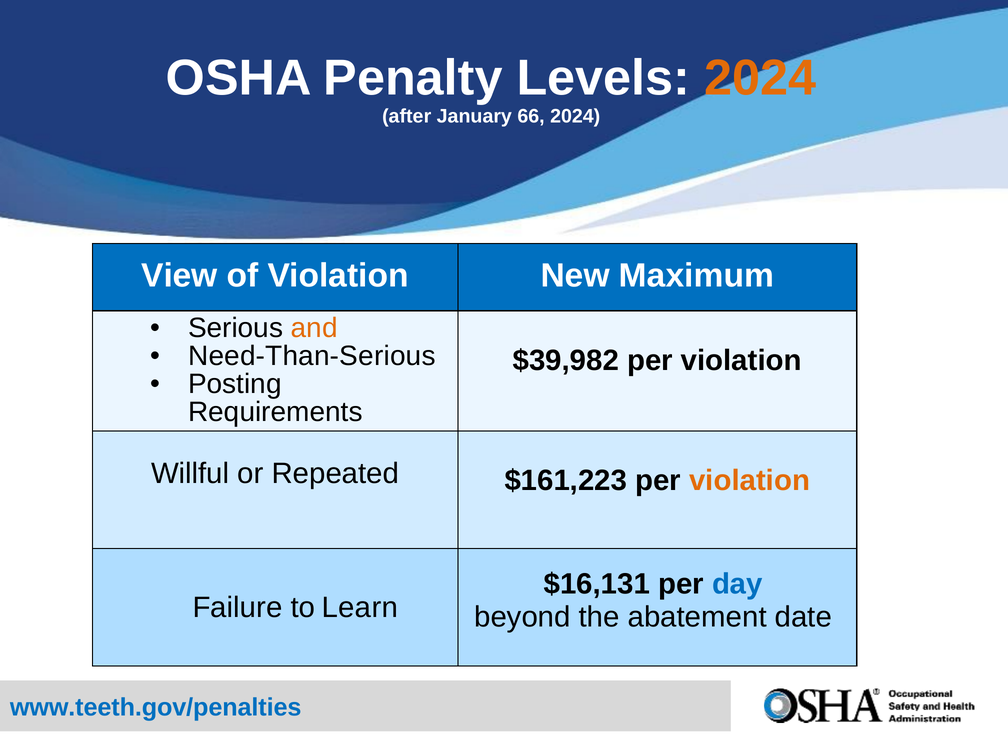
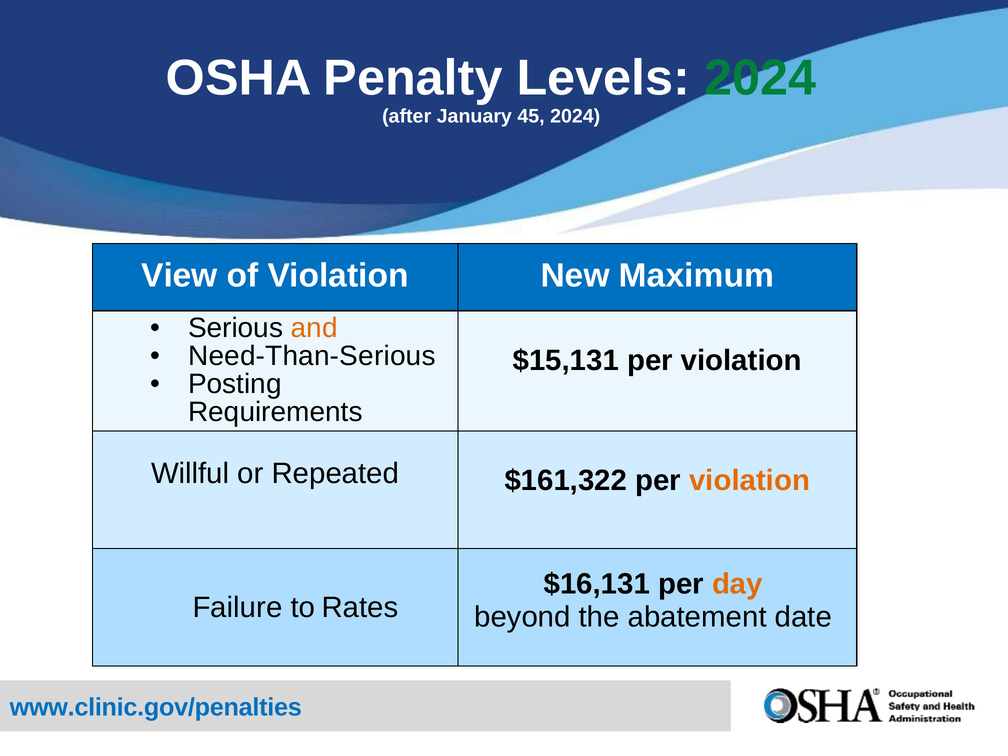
2024 at (760, 78) colour: orange -> green
66: 66 -> 45
$39,982: $39,982 -> $15,131
$161,223: $161,223 -> $161,322
day colour: blue -> orange
Learn: Learn -> Rates
www.teeth.gov/penalties: www.teeth.gov/penalties -> www.clinic.gov/penalties
